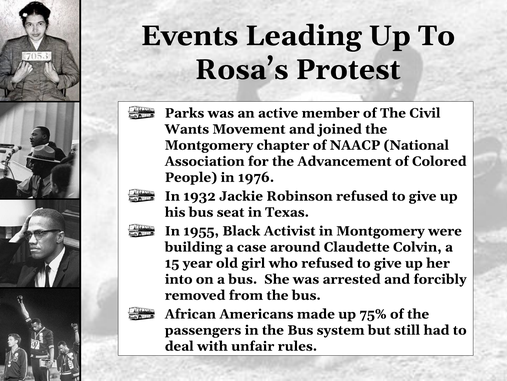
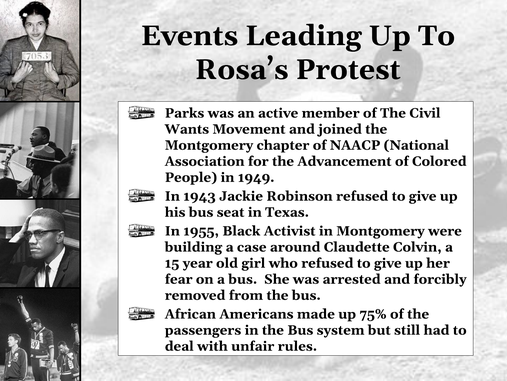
1976: 1976 -> 1949
1932: 1932 -> 1943
into: into -> fear
